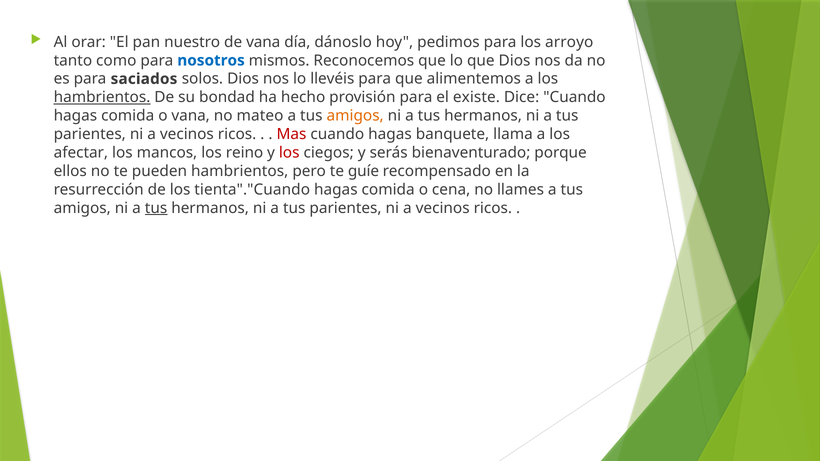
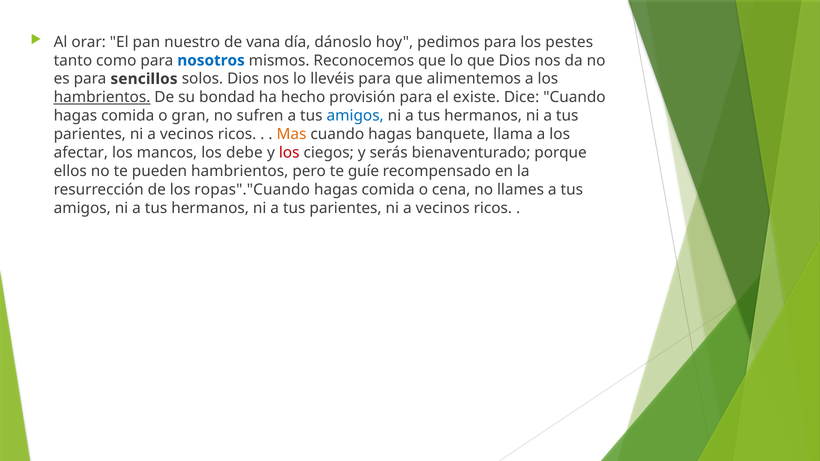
arroyo: arroyo -> pestes
saciados: saciados -> sencillos
o vana: vana -> gran
mateo: mateo -> sufren
amigos at (355, 116) colour: orange -> blue
Mas colour: red -> orange
reino: reino -> debe
tienta"."Cuando: tienta"."Cuando -> ropas"."Cuando
tus at (156, 208) underline: present -> none
